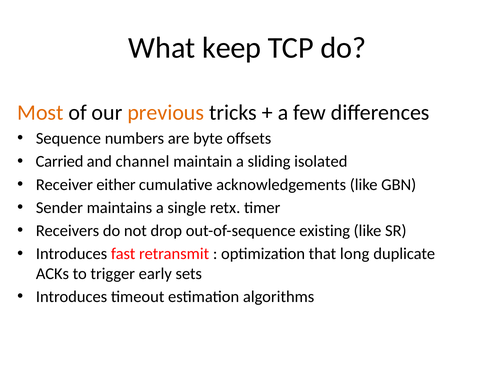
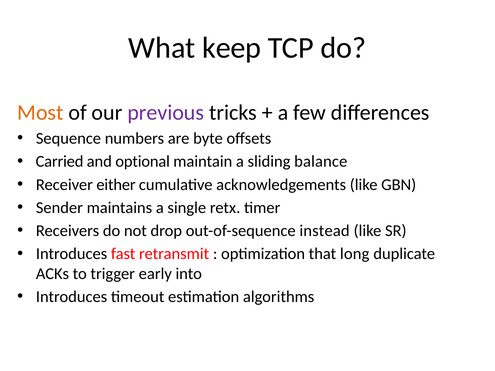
previous colour: orange -> purple
channel: channel -> optional
isolated: isolated -> balance
existing: existing -> instead
sets: sets -> into
